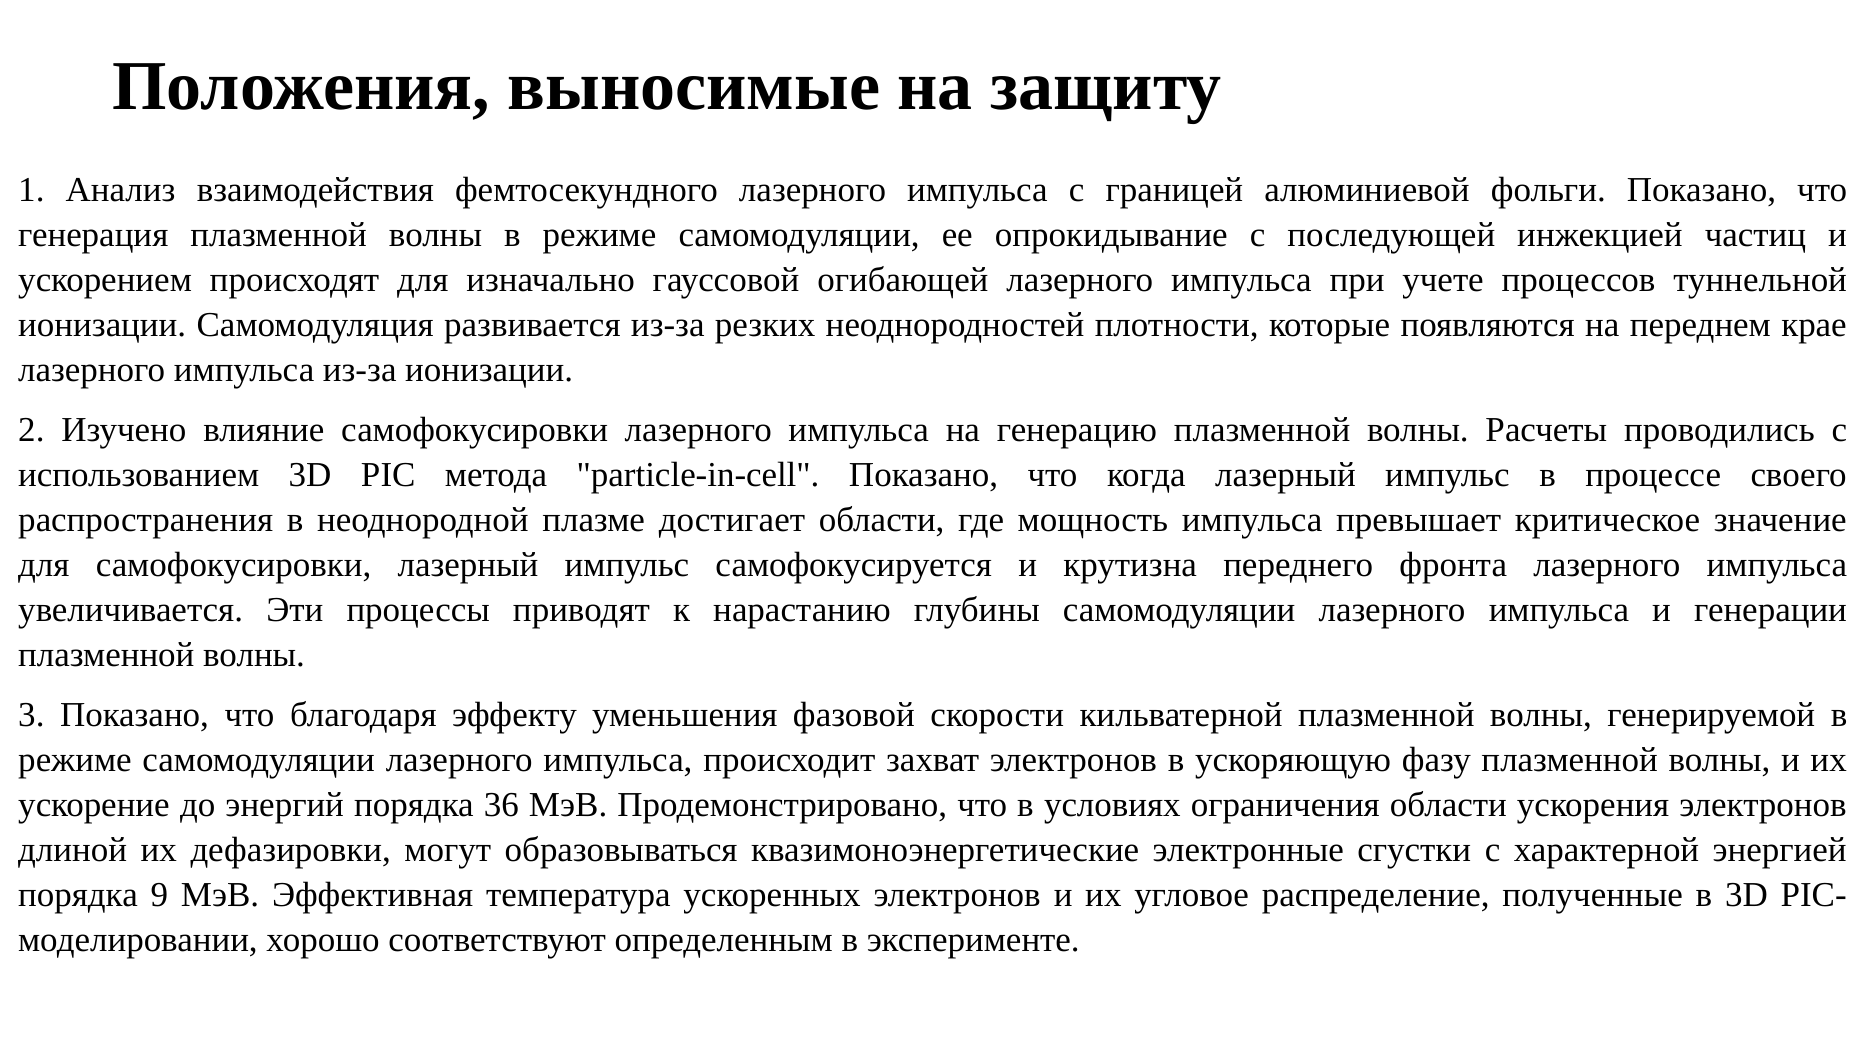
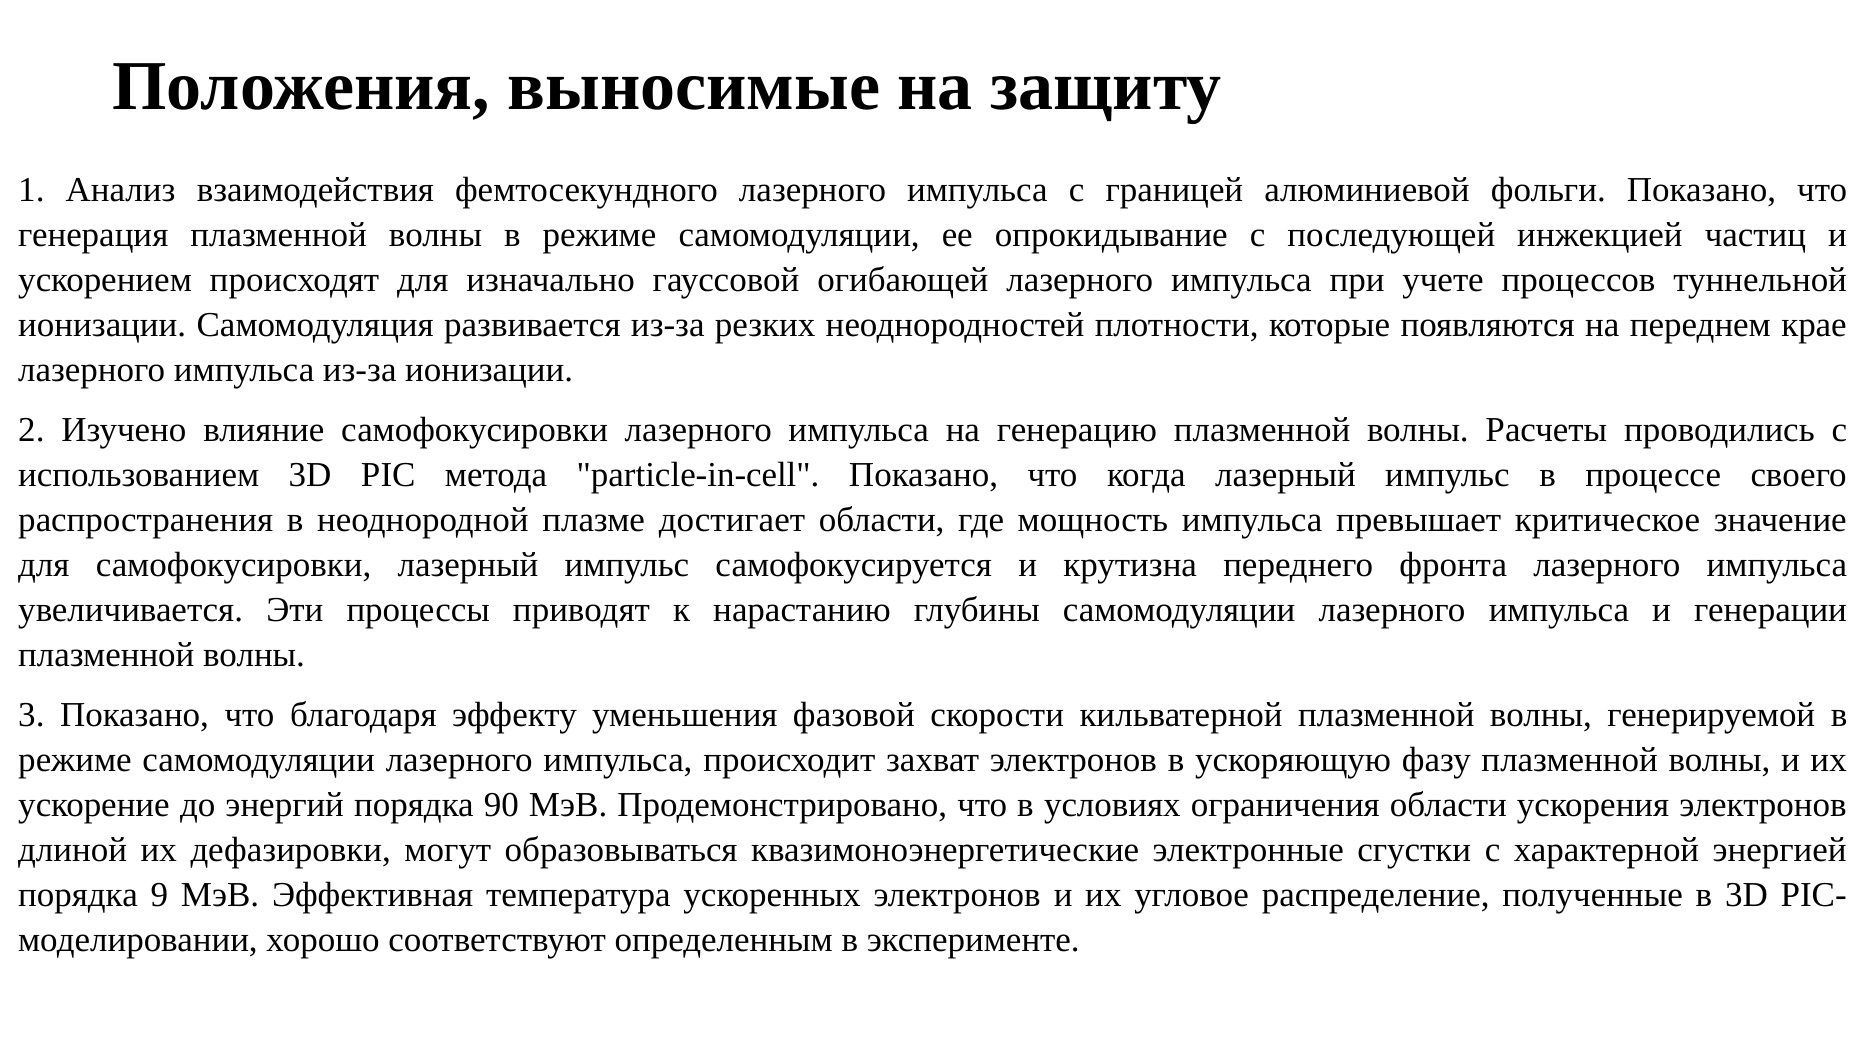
36: 36 -> 90
